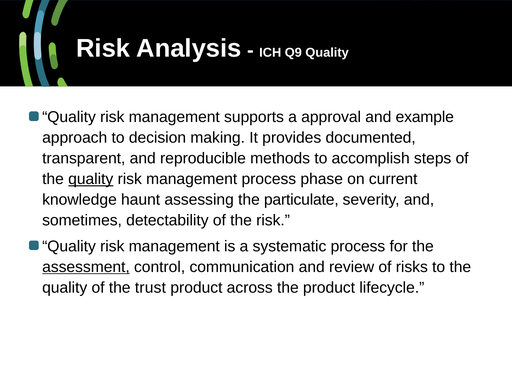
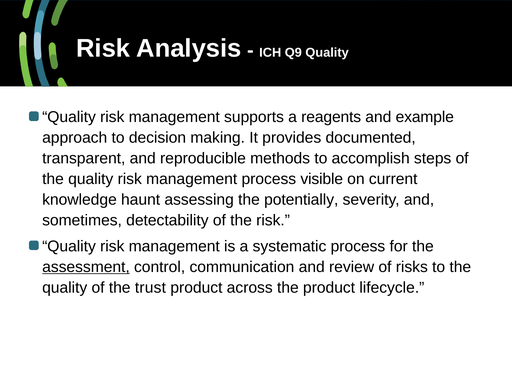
approval: approval -> reagents
quality at (91, 179) underline: present -> none
phase: phase -> visible
particulate: particulate -> potentially
